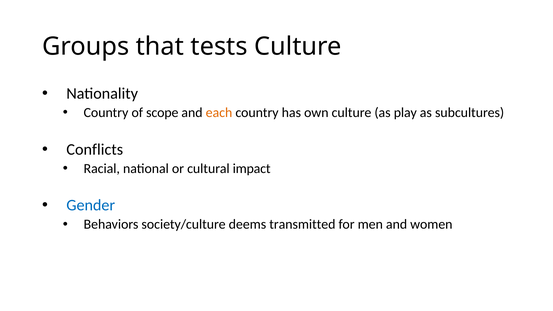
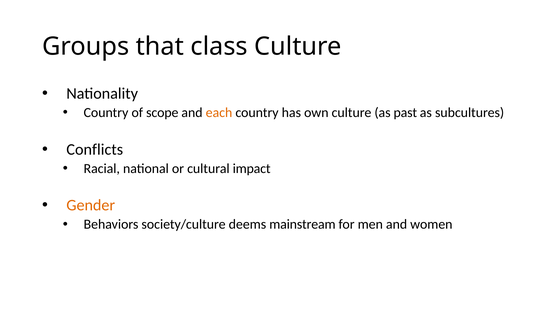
tests: tests -> class
play: play -> past
Gender colour: blue -> orange
transmitted: transmitted -> mainstream
